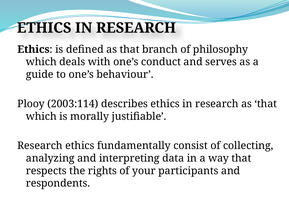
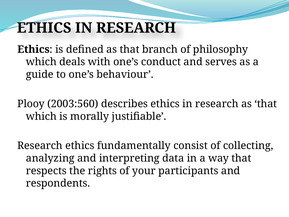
2003:114: 2003:114 -> 2003:560
